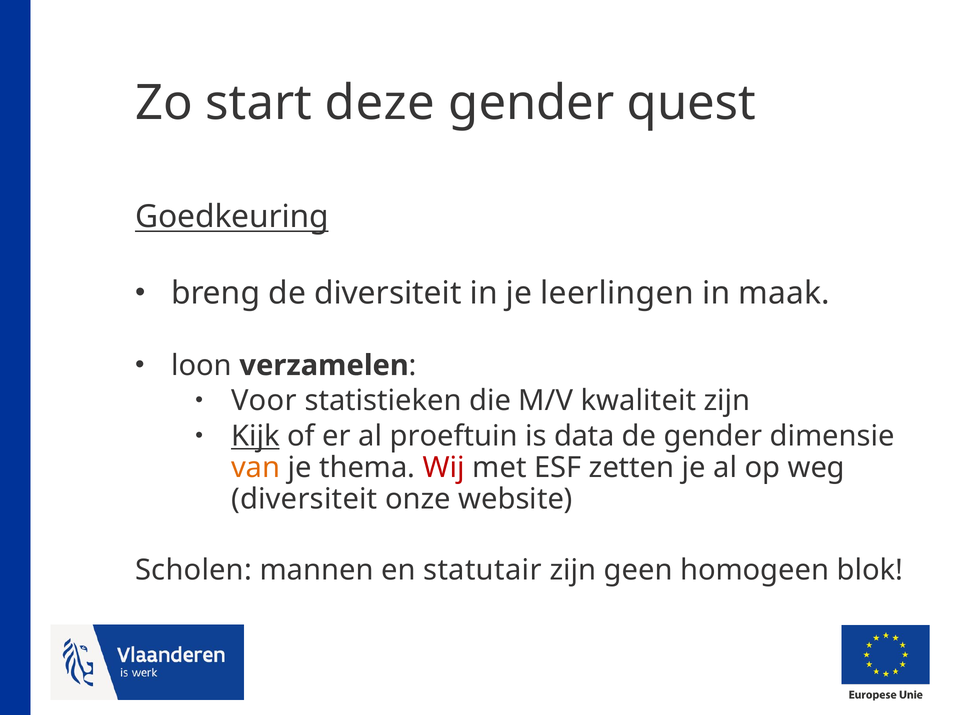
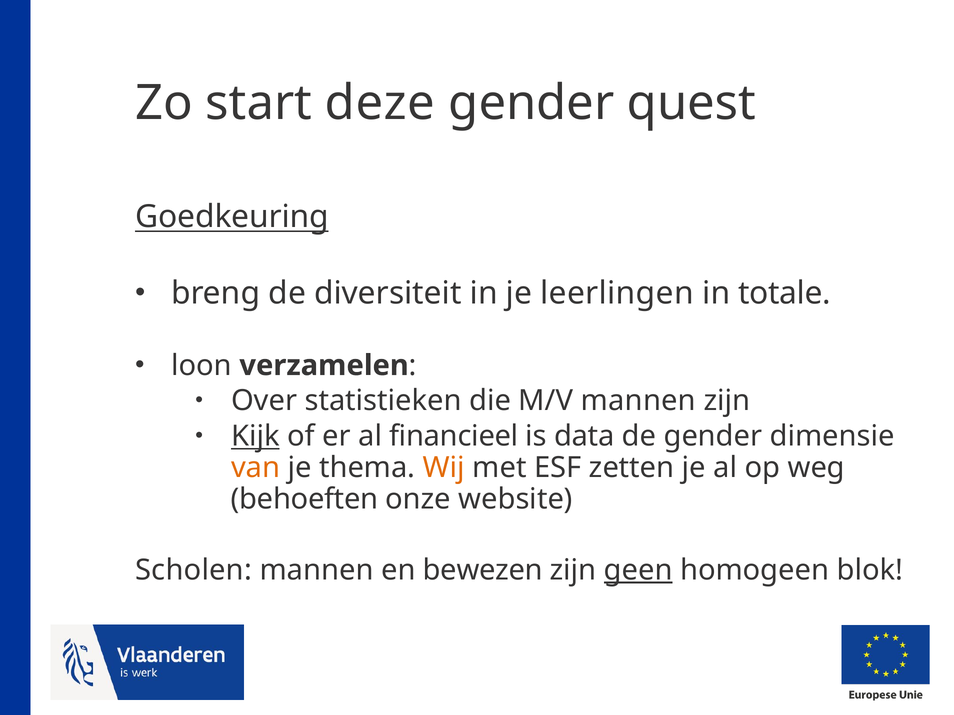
maak: maak -> totale
Voor: Voor -> Over
M/V kwaliteit: kwaliteit -> mannen
proeftuin: proeftuin -> financieel
Wij colour: red -> orange
diversiteit at (304, 500): diversiteit -> behoeften
statutair: statutair -> bewezen
geen underline: none -> present
